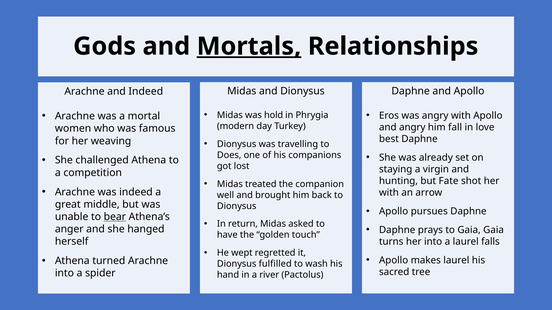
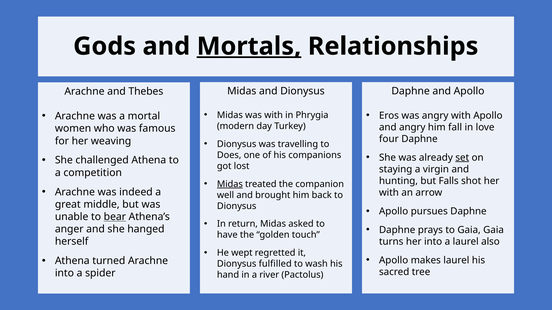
and Indeed: Indeed -> Thebes
was hold: hold -> with
best: best -> four
set underline: none -> present
Fate: Fate -> Falls
Midas at (230, 184) underline: none -> present
falls: falls -> also
